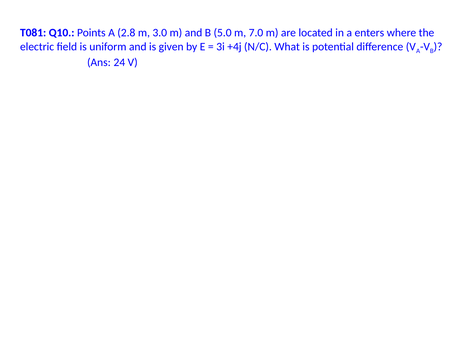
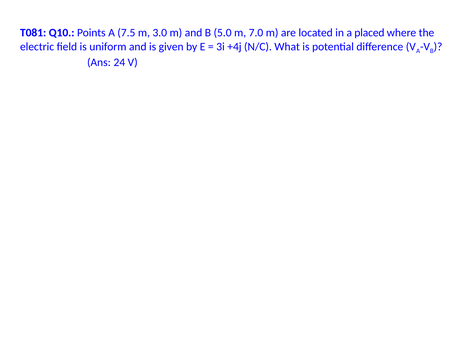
2.8: 2.8 -> 7.5
enters: enters -> placed
